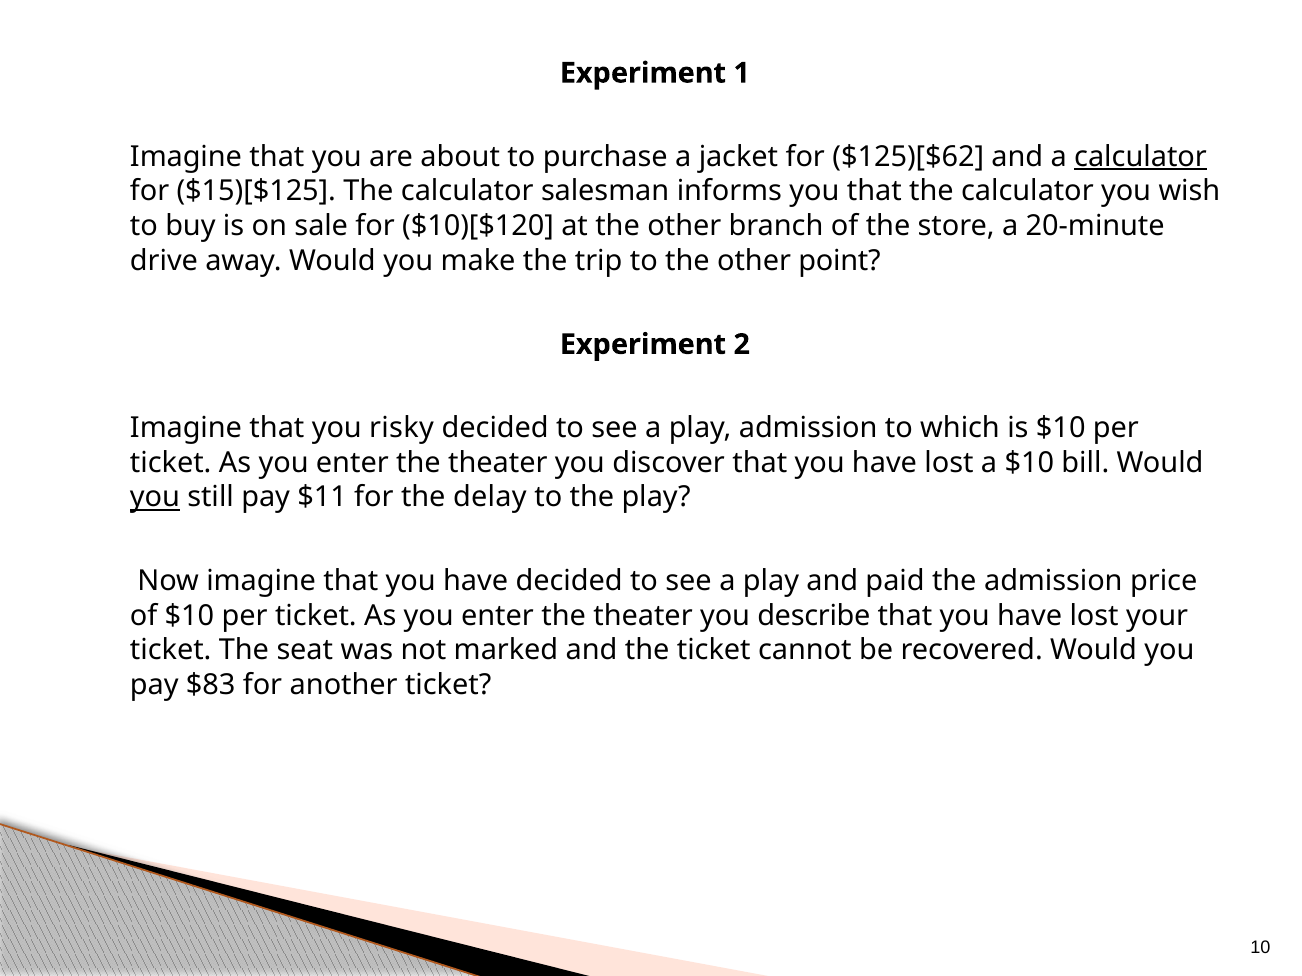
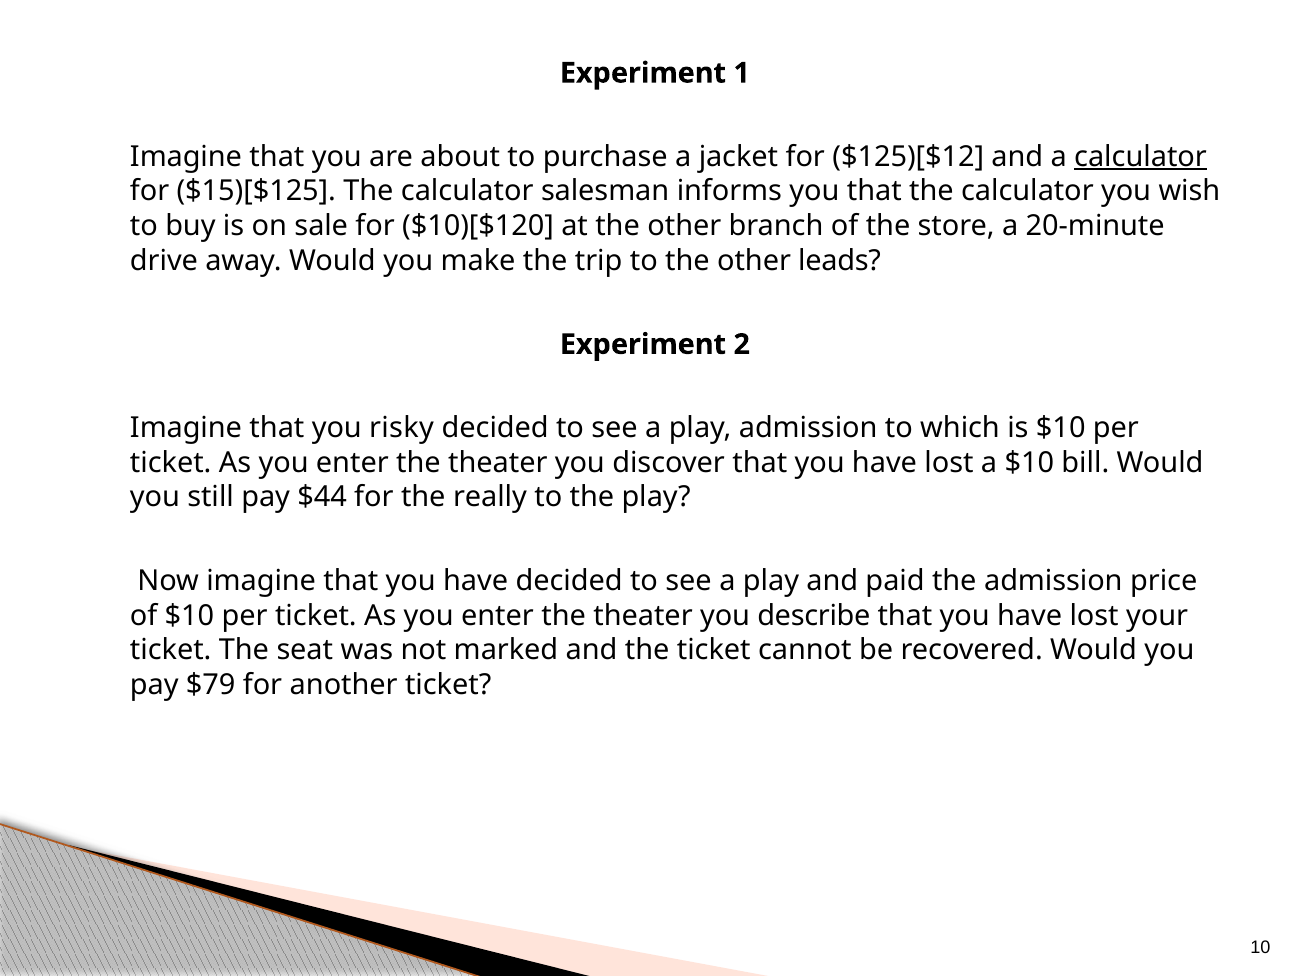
$125)[$62: $125)[$62 -> $125)[$12
point: point -> leads
you at (155, 498) underline: present -> none
$11: $11 -> $44
delay: delay -> really
$83: $83 -> $79
